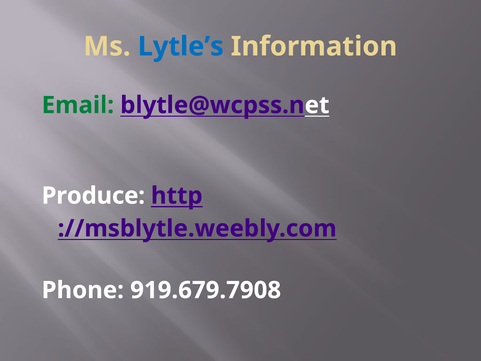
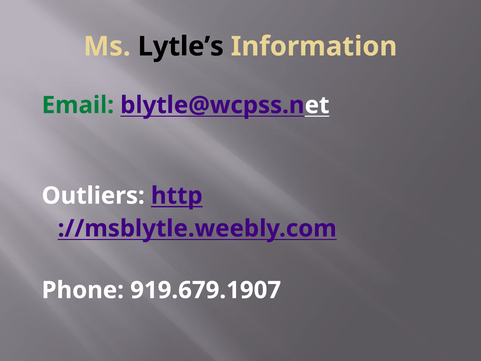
Lytle’s colour: blue -> black
Produce: Produce -> Outliers
919.679.7908: 919.679.7908 -> 919.679.1907
